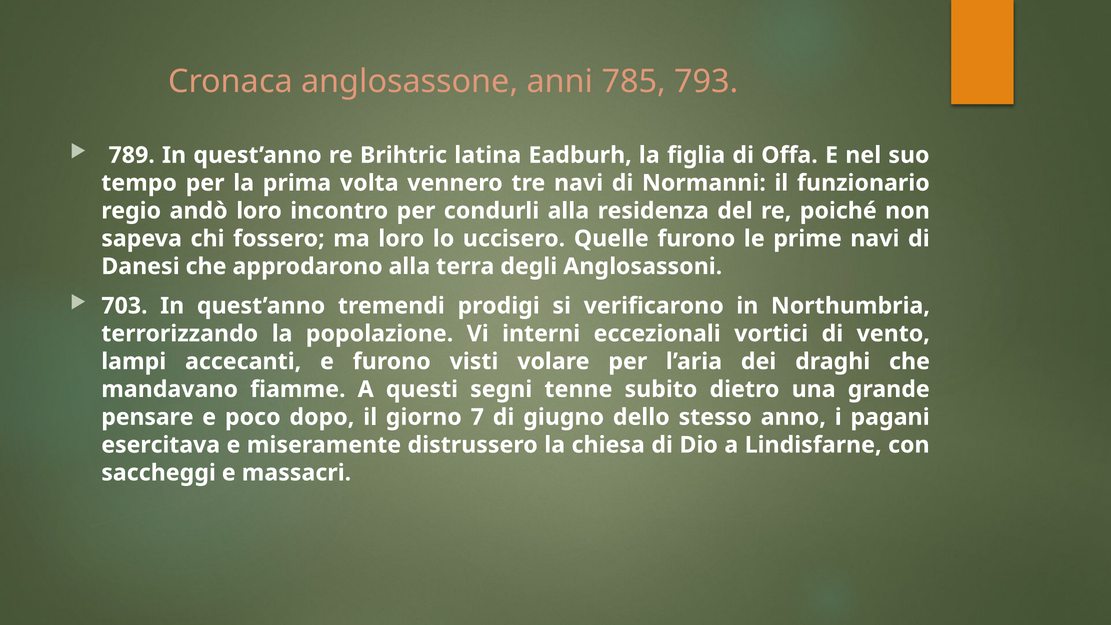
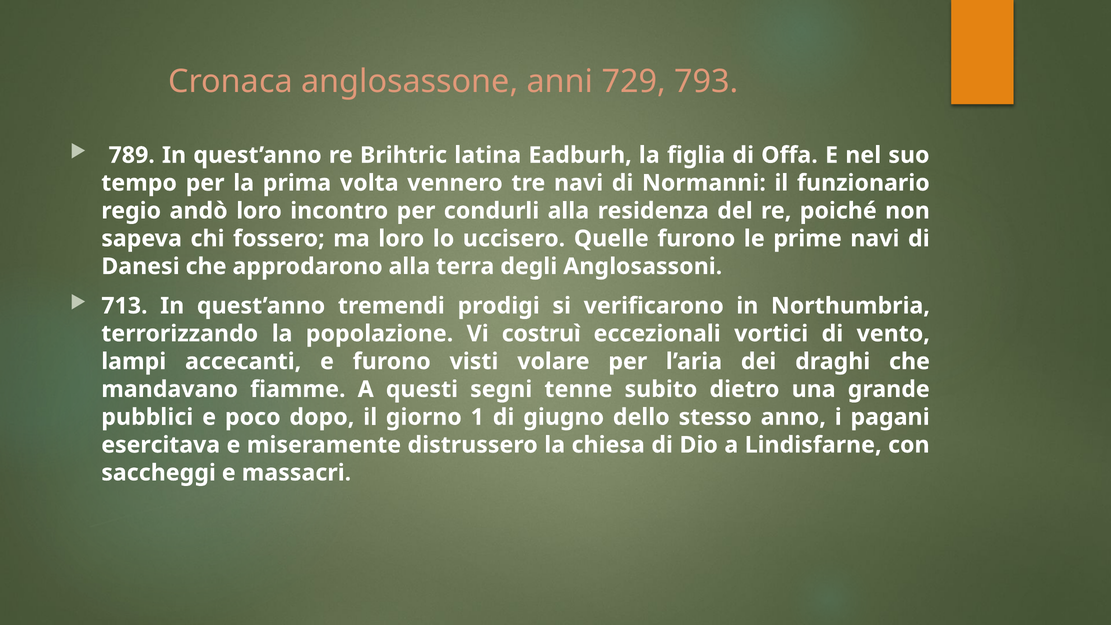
785: 785 -> 729
703: 703 -> 713
interni: interni -> costruì
pensare: pensare -> pubblici
7: 7 -> 1
